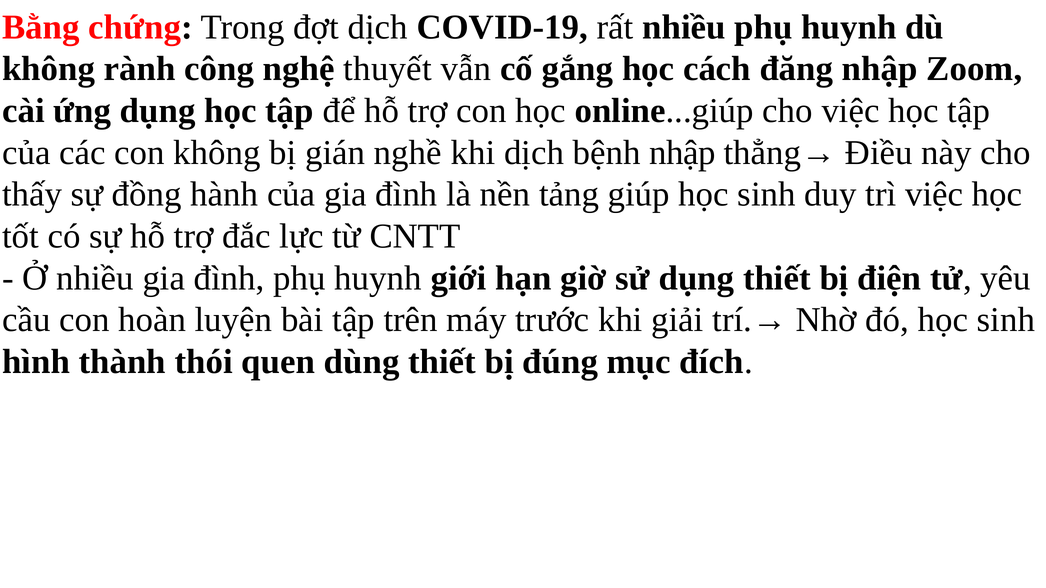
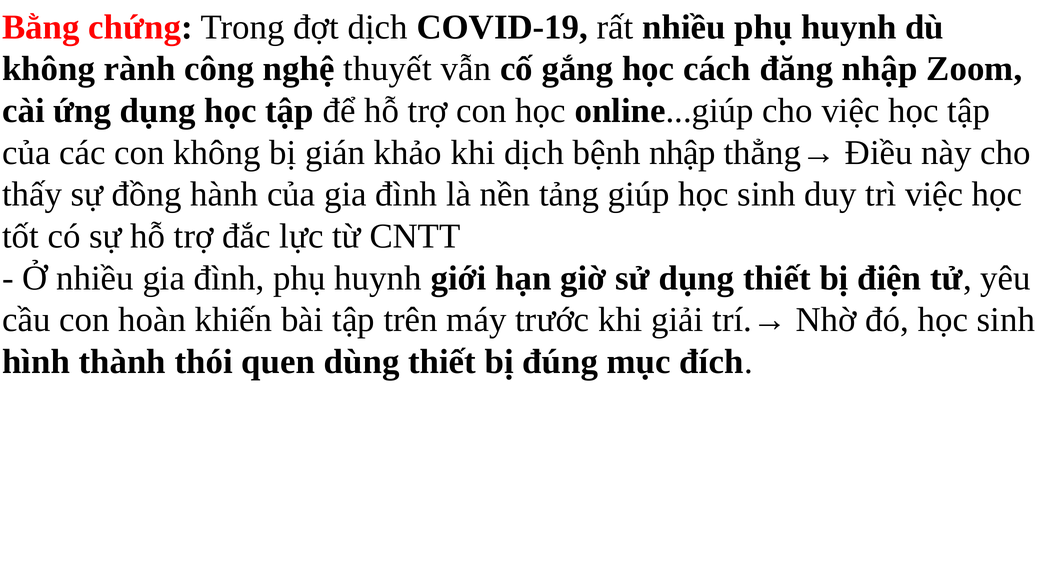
nghề: nghề -> khảo
luyện: luyện -> khiến
